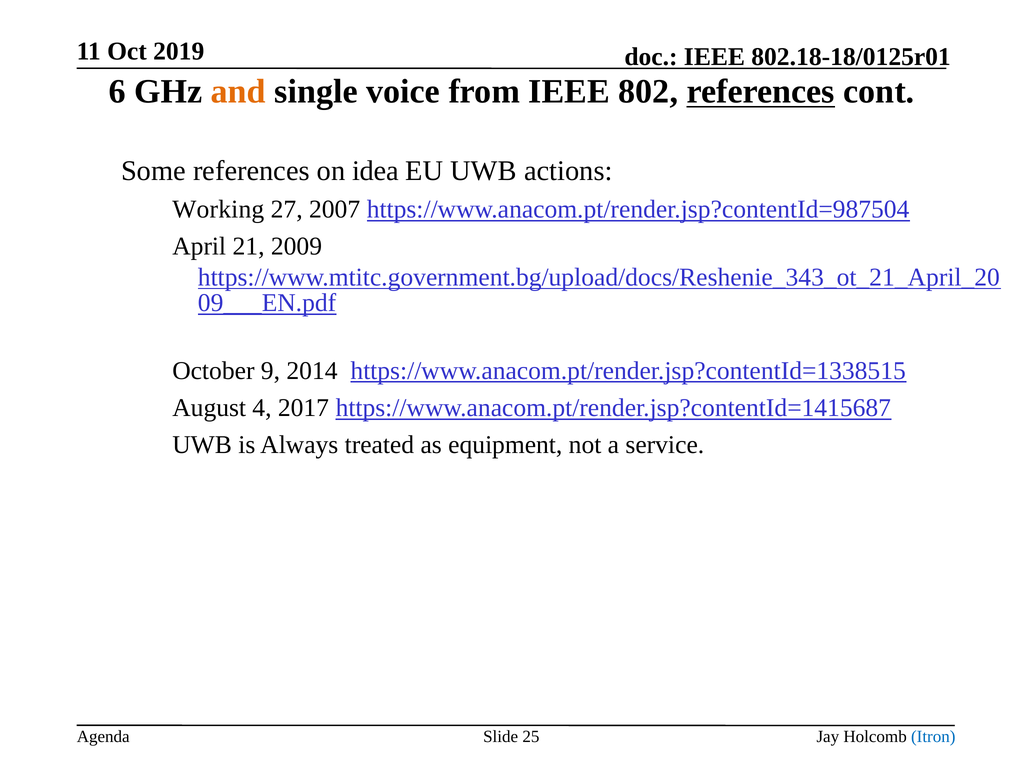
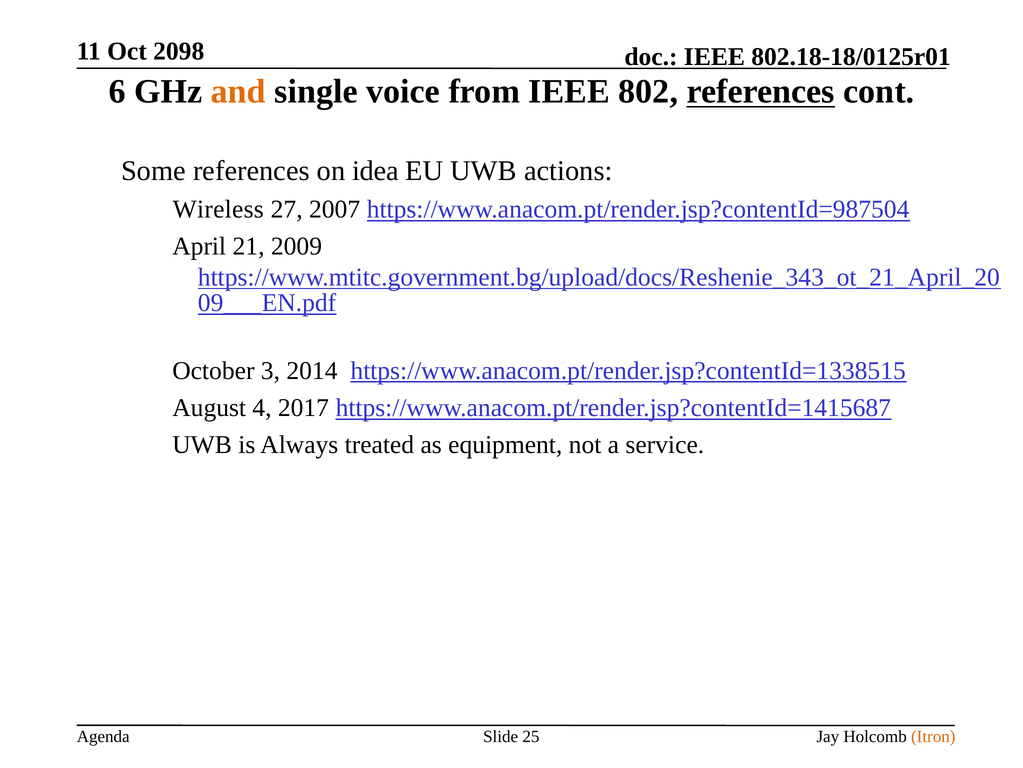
2019: 2019 -> 2098
Working: Working -> Wireless
9: 9 -> 3
Itron colour: blue -> orange
